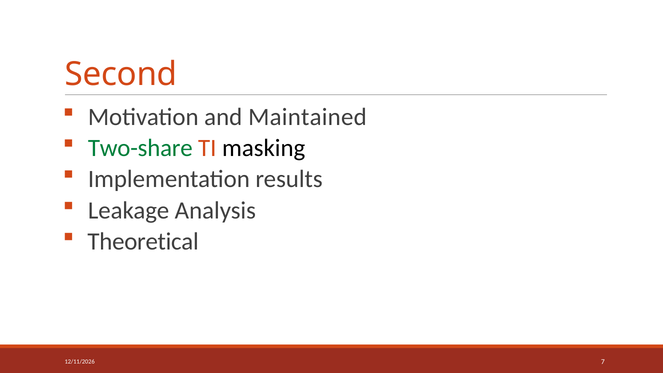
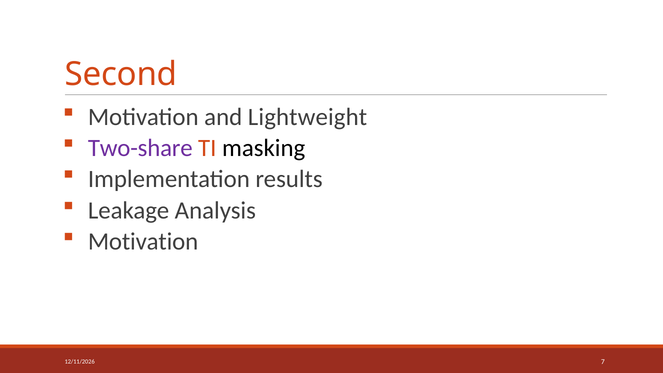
Maintained: Maintained -> Lightweight
Two-share colour: green -> purple
Theoretical at (143, 241): Theoretical -> Motivation
